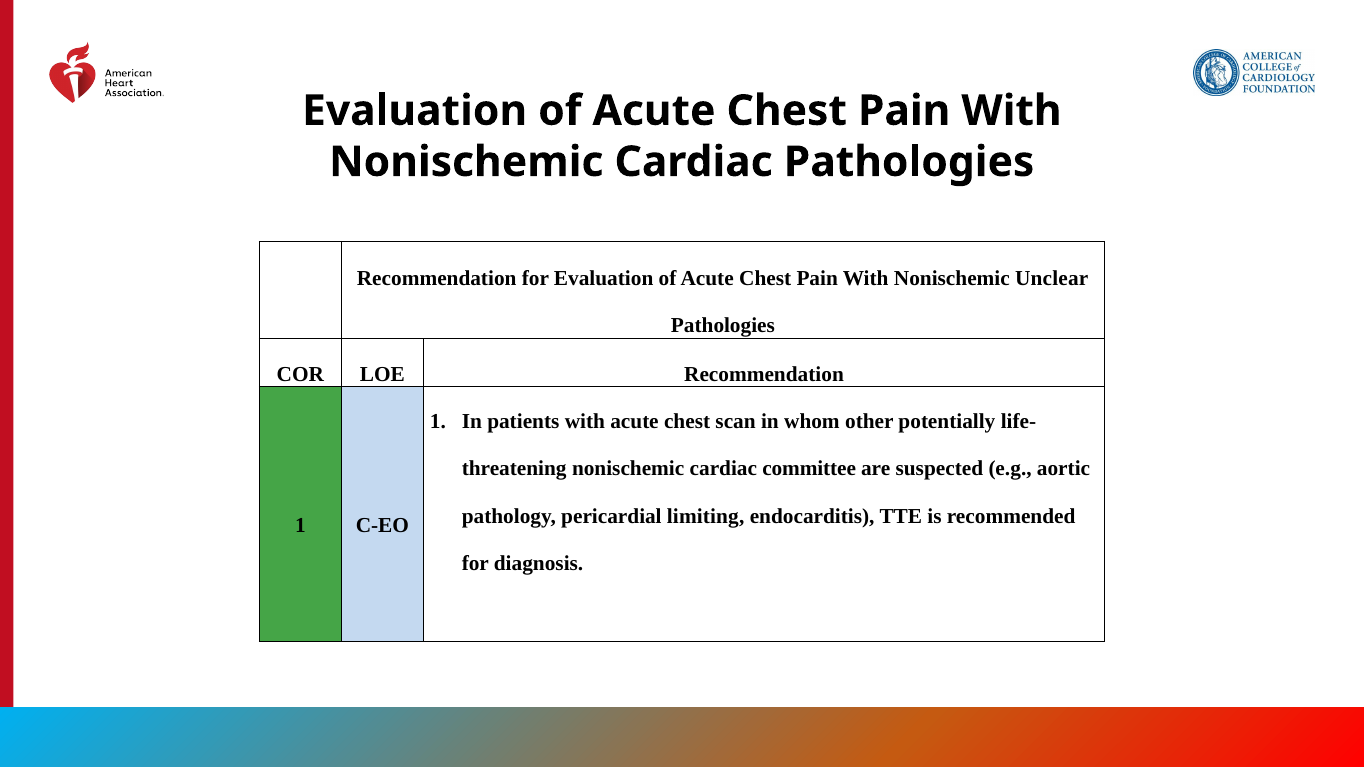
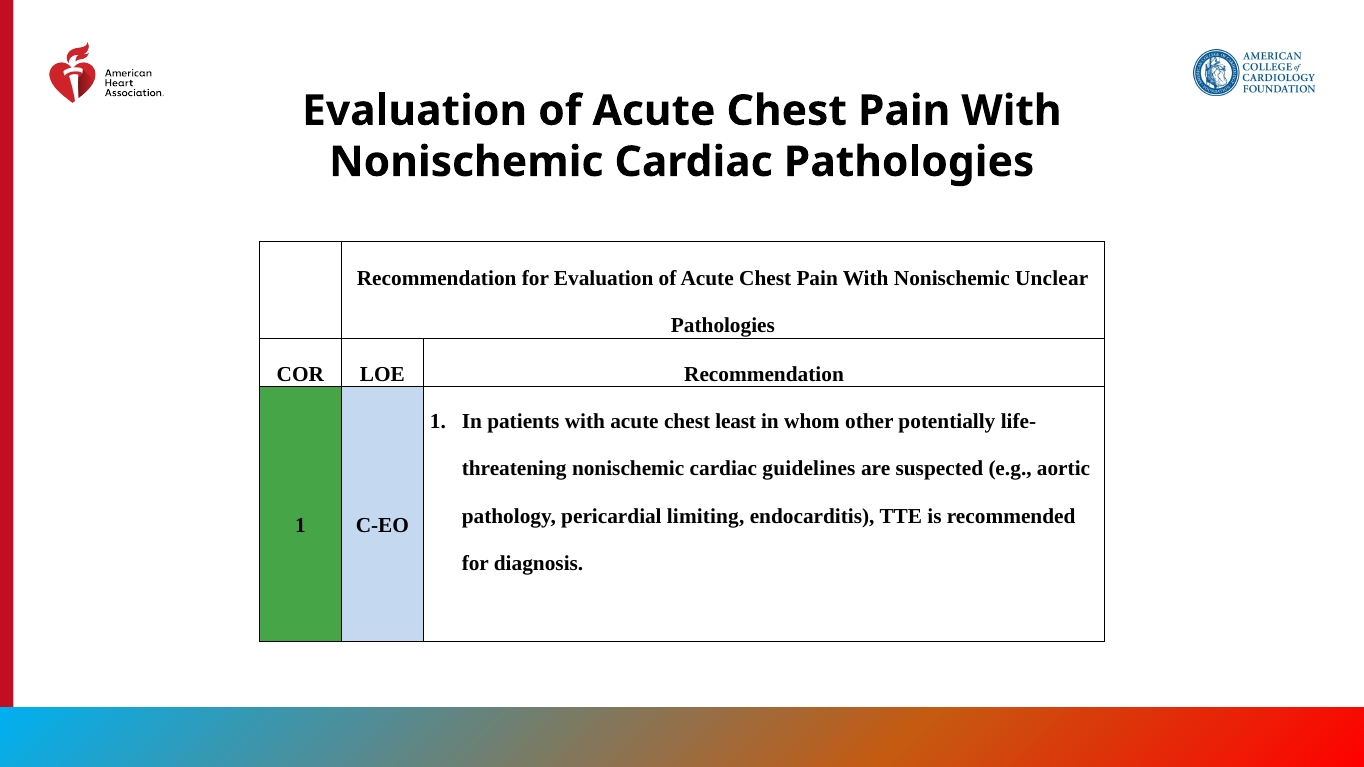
scan: scan -> least
committee: committee -> guidelines
